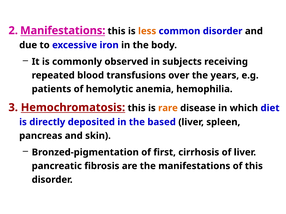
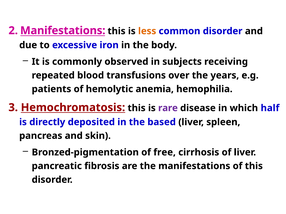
rare colour: orange -> purple
diet: diet -> half
first: first -> free
